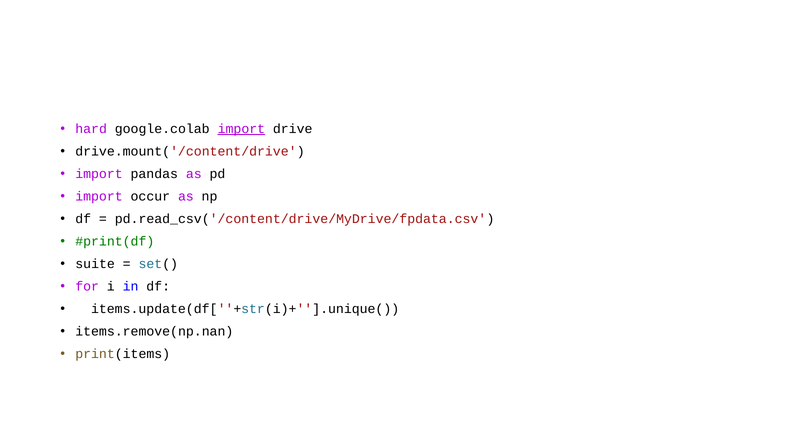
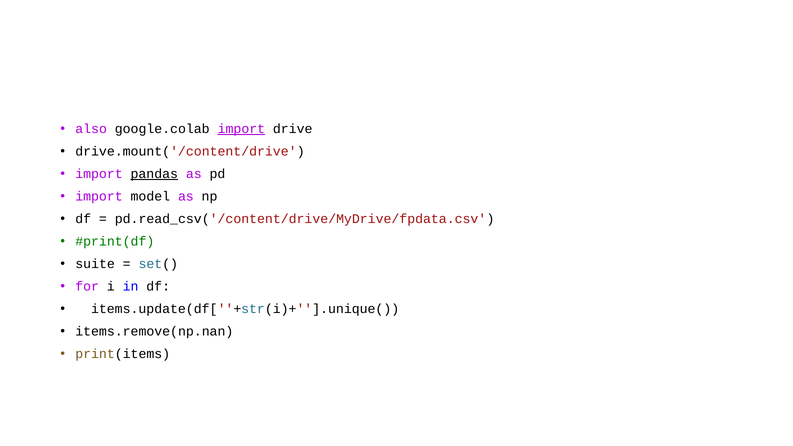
hard: hard -> also
pandas underline: none -> present
occur: occur -> model
